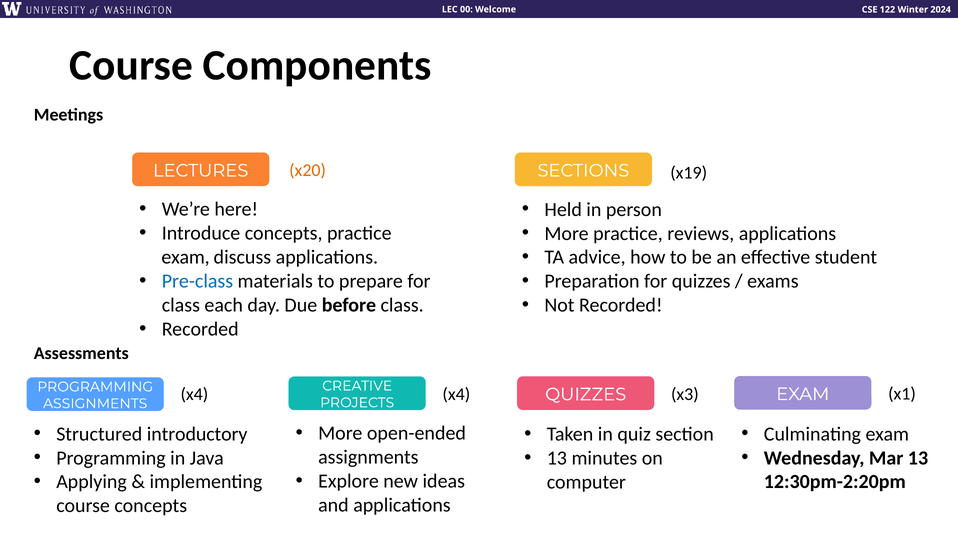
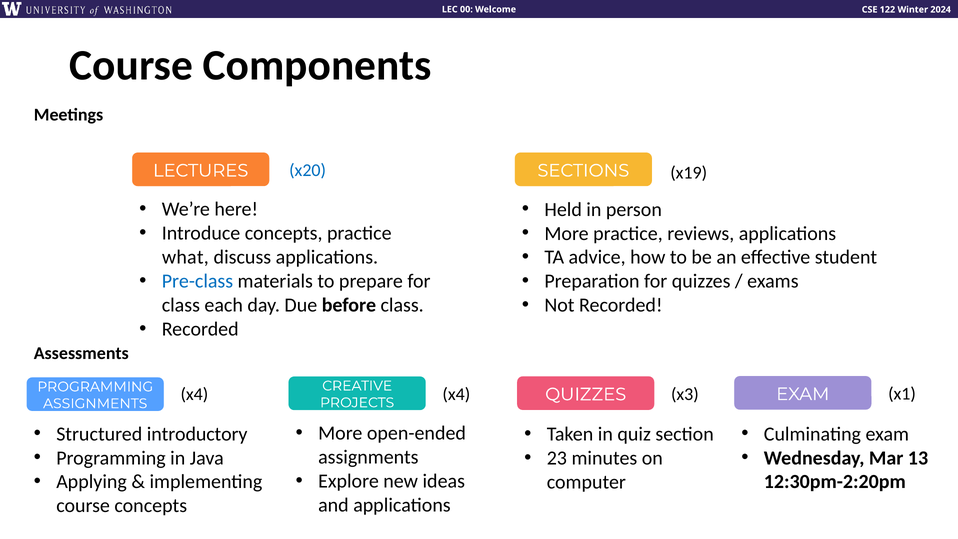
x20 colour: orange -> blue
exam at (186, 257): exam -> what
13 at (557, 458): 13 -> 23
